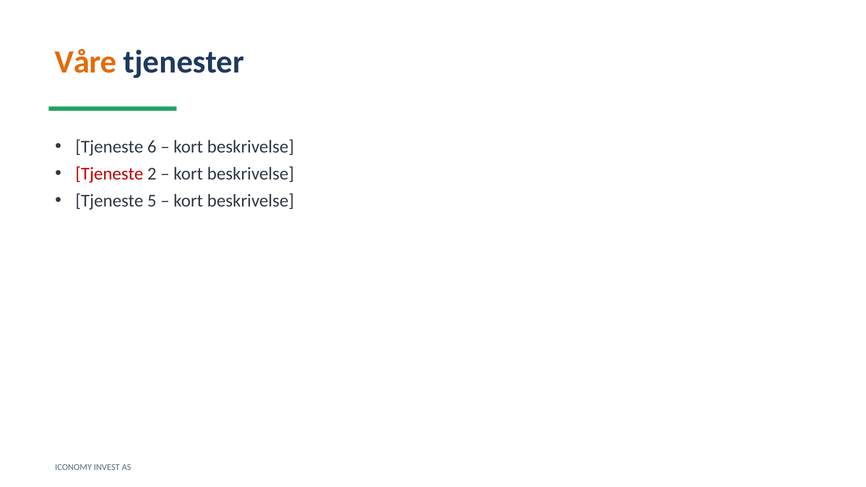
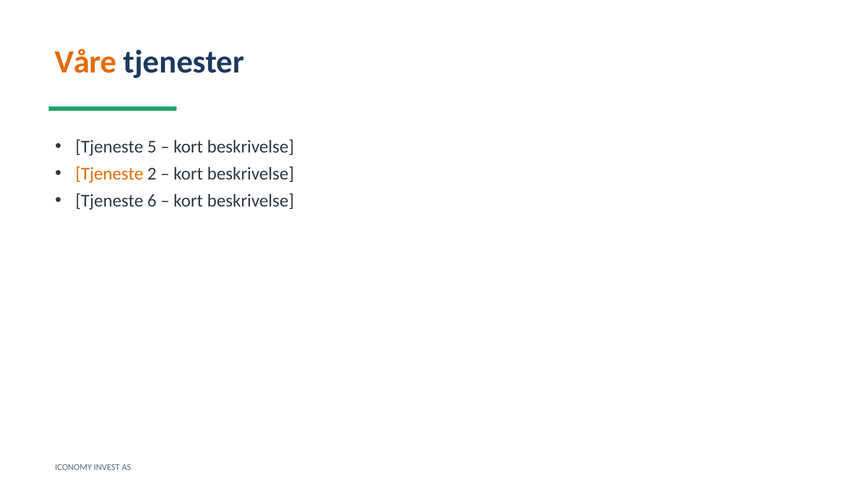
6: 6 -> 5
Tjeneste at (109, 174) colour: red -> orange
5: 5 -> 6
